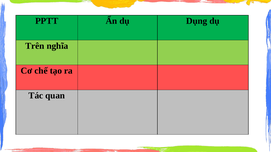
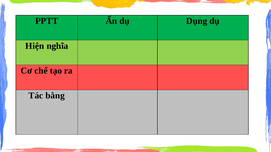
Trên: Trên -> Hiện
quan: quan -> bằng
